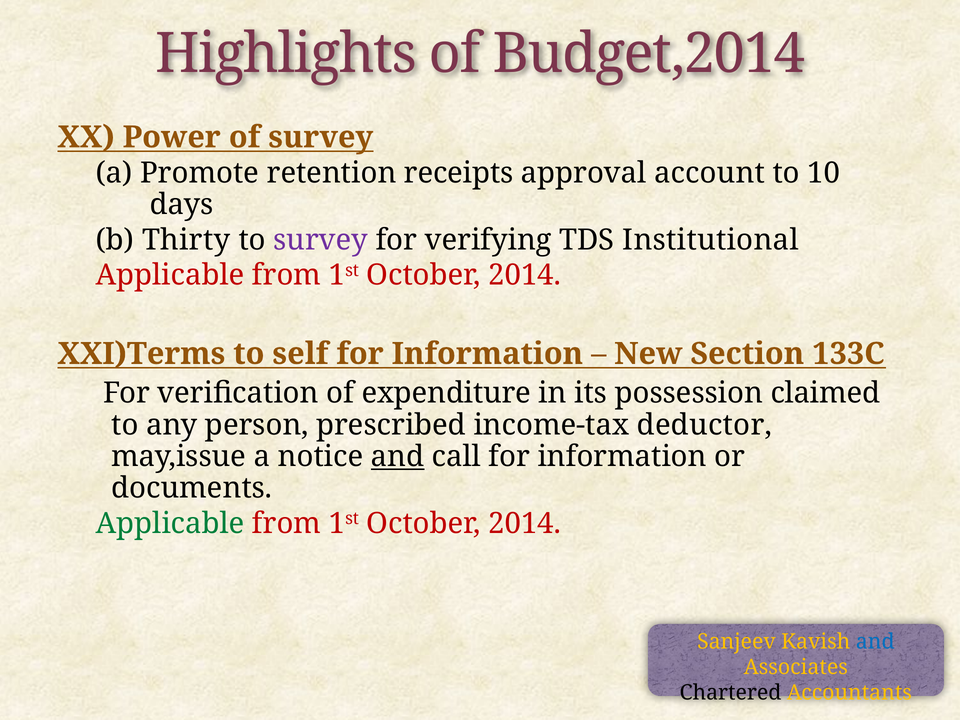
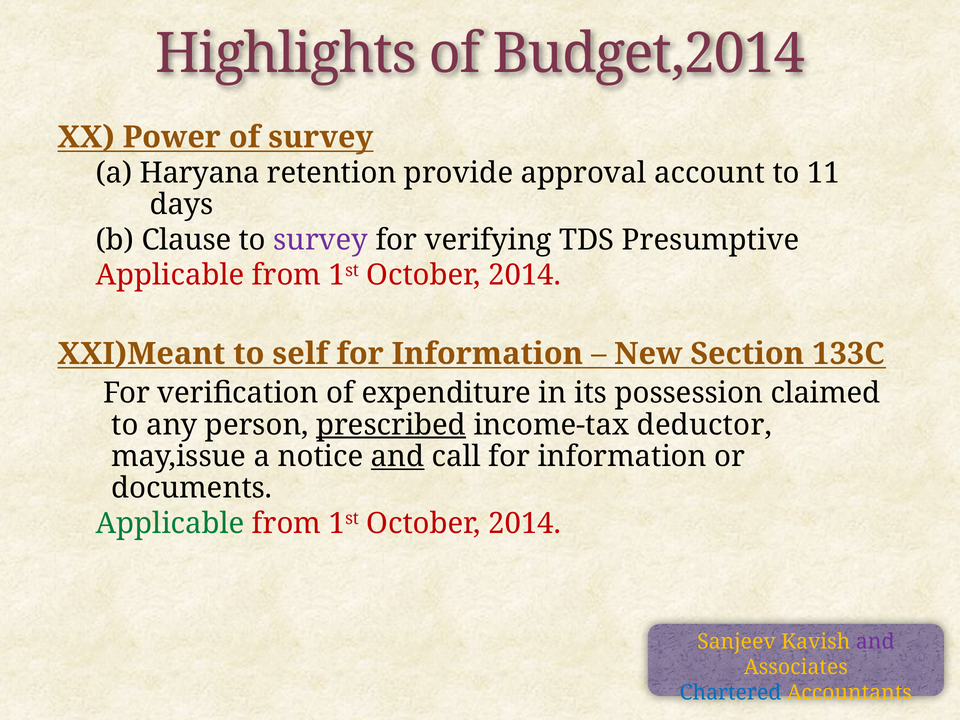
Promote: Promote -> Haryana
receipts: receipts -> provide
10: 10 -> 11
Thirty: Thirty -> Clause
Institutional: Institutional -> Presumptive
XXI)Terms: XXI)Terms -> XXI)Meant
prescribed underline: none -> present
and at (875, 642) colour: blue -> purple
Chartered colour: black -> blue
